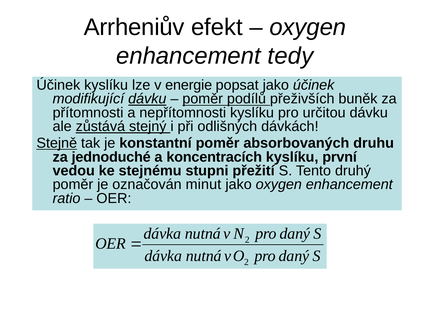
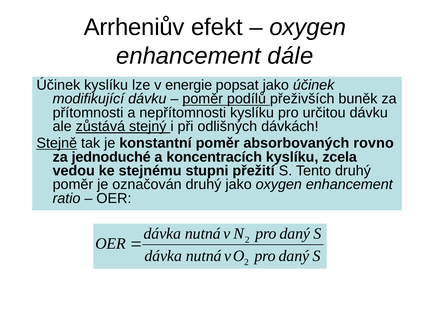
tedy: tedy -> dále
dávku at (147, 99) underline: present -> none
druhu: druhu -> rovno
první: první -> zcela
označován minut: minut -> druhý
